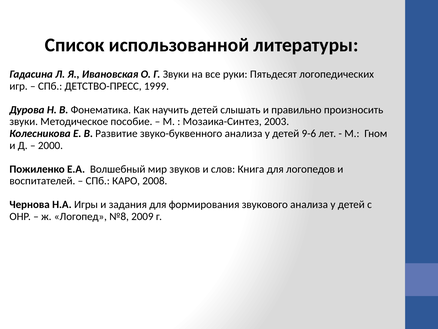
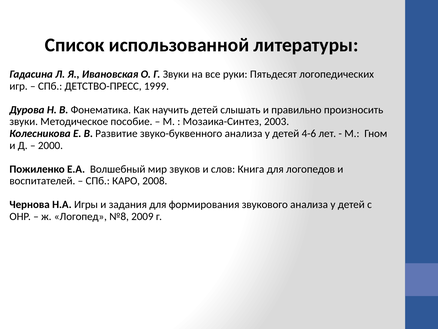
9-6: 9-6 -> 4-6
